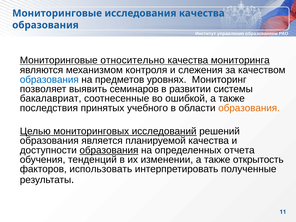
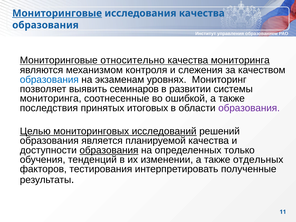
Мониторинговые at (57, 13) underline: none -> present
предметов: предметов -> экзаменам
бакалавриат at (51, 99): бакалавриат -> мониторинга
учебного: учебного -> итоговых
образования at (249, 108) colour: orange -> purple
отчета: отчета -> только
открытость: открытость -> отдельных
использовать: использовать -> тестирования
